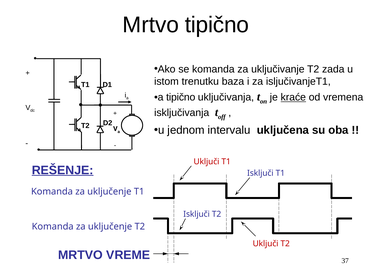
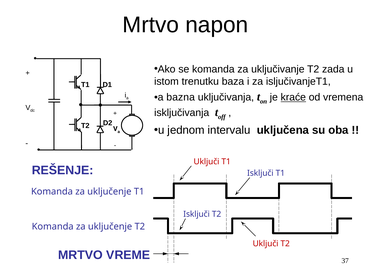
Mrtvo tipično: tipično -> napon
a tipično: tipično -> bazna
REŠENJE underline: present -> none
